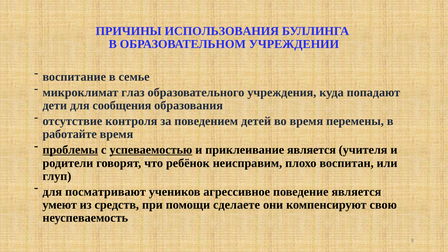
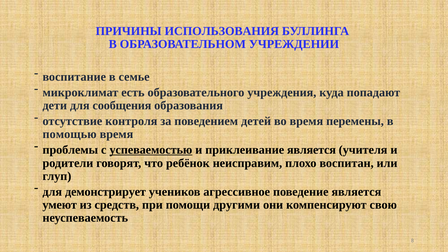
глаз: глаз -> есть
работайте: работайте -> помощью
проблемы underline: present -> none
посматривают: посматривают -> демонстрирует
сделаете: сделаете -> другими
